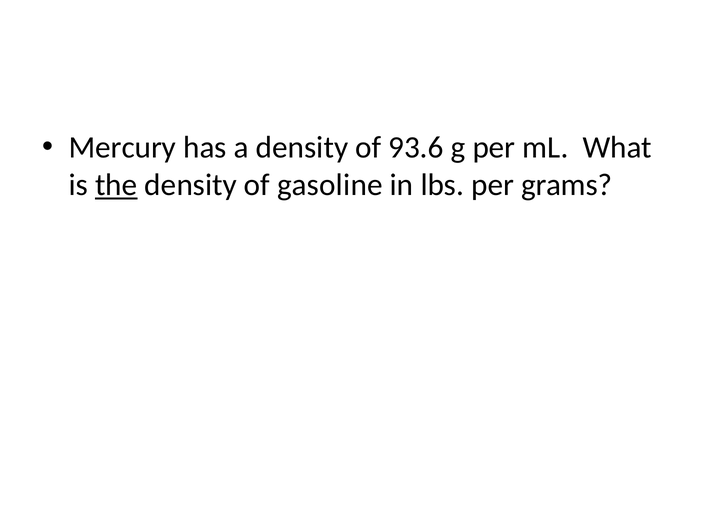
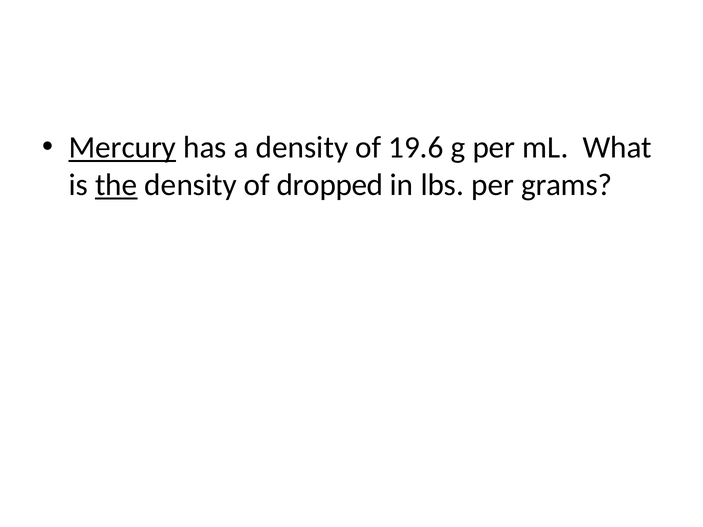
Mercury underline: none -> present
93.6: 93.6 -> 19.6
gasoline: gasoline -> dropped
